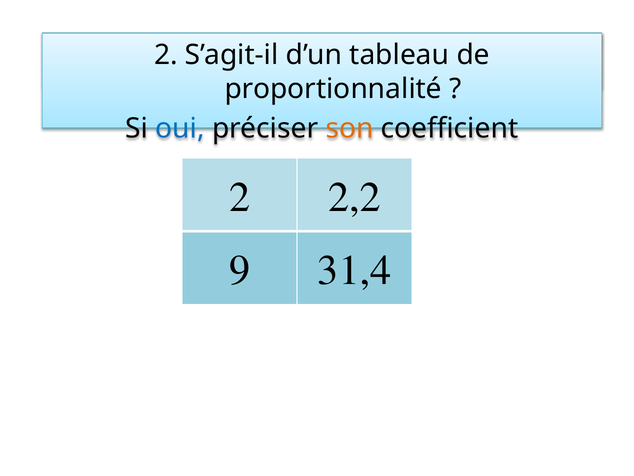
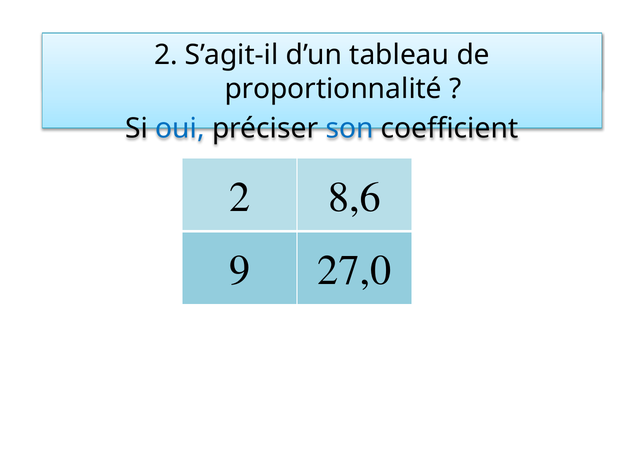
son colour: orange -> blue
2,2: 2,2 -> 8,6
31,4: 31,4 -> 27,0
